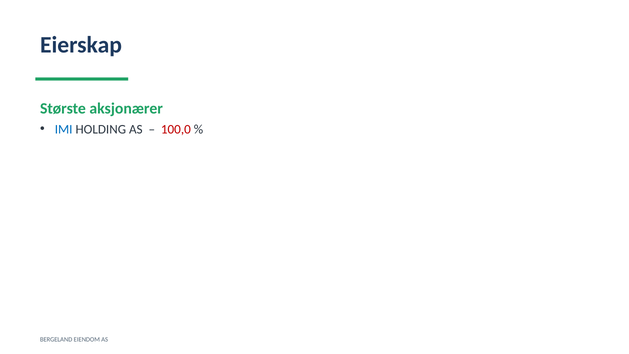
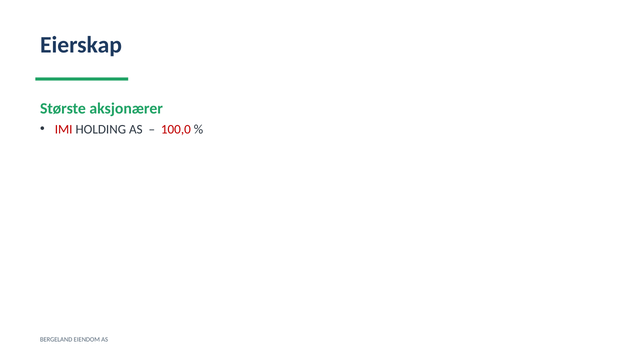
IMI colour: blue -> red
